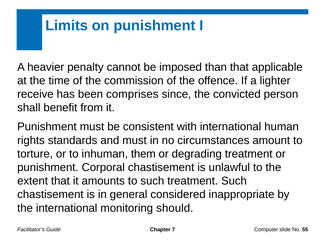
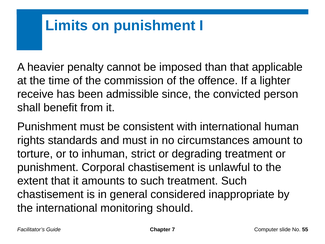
comprises: comprises -> admissible
them: them -> strict
